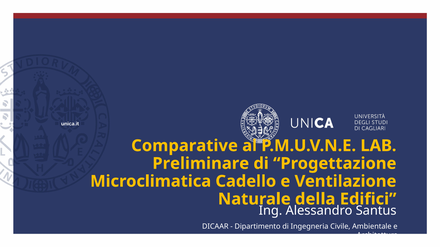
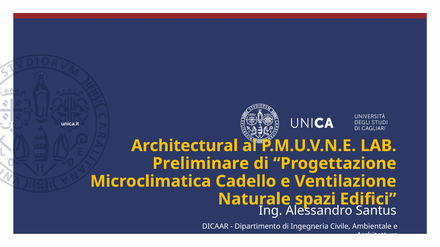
Comparative: Comparative -> Architectural
della: della -> spazi
